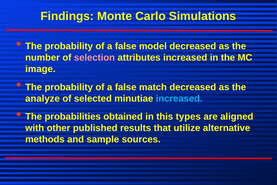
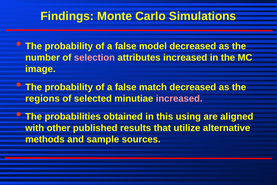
analyze: analyze -> regions
increased at (179, 98) colour: light blue -> pink
types: types -> using
